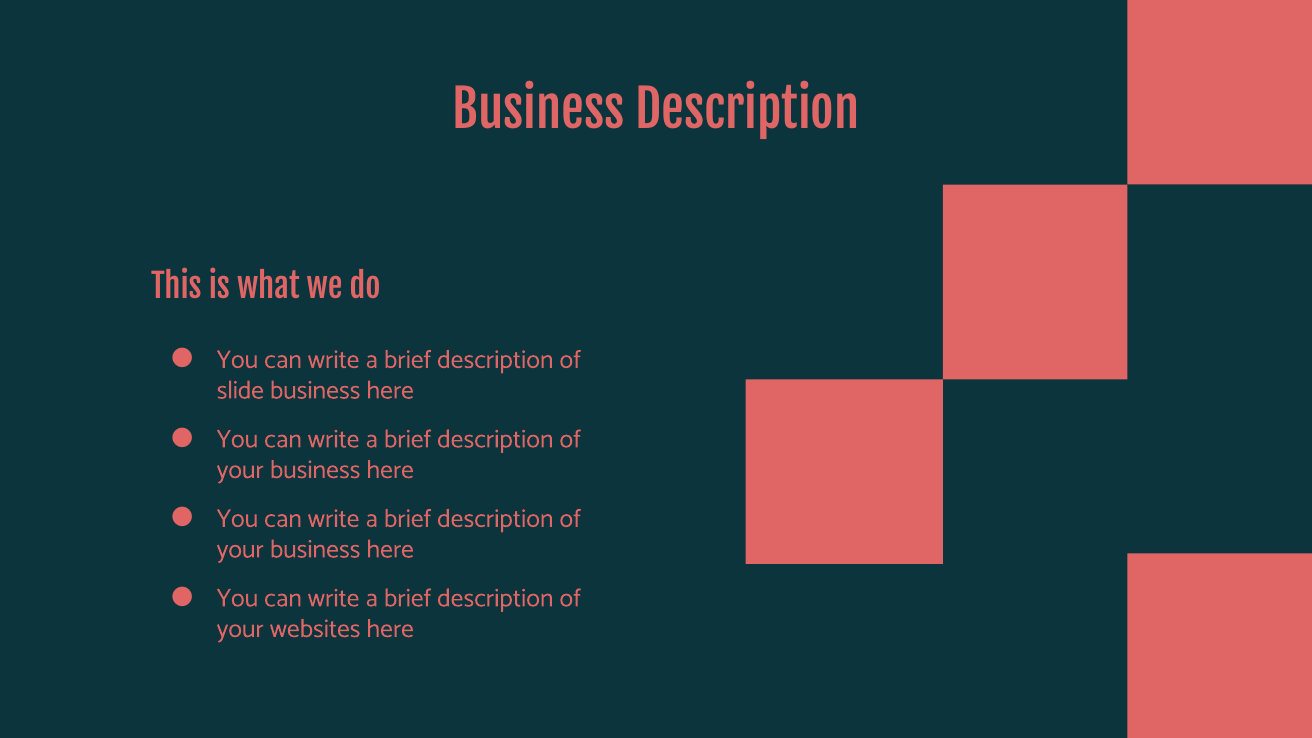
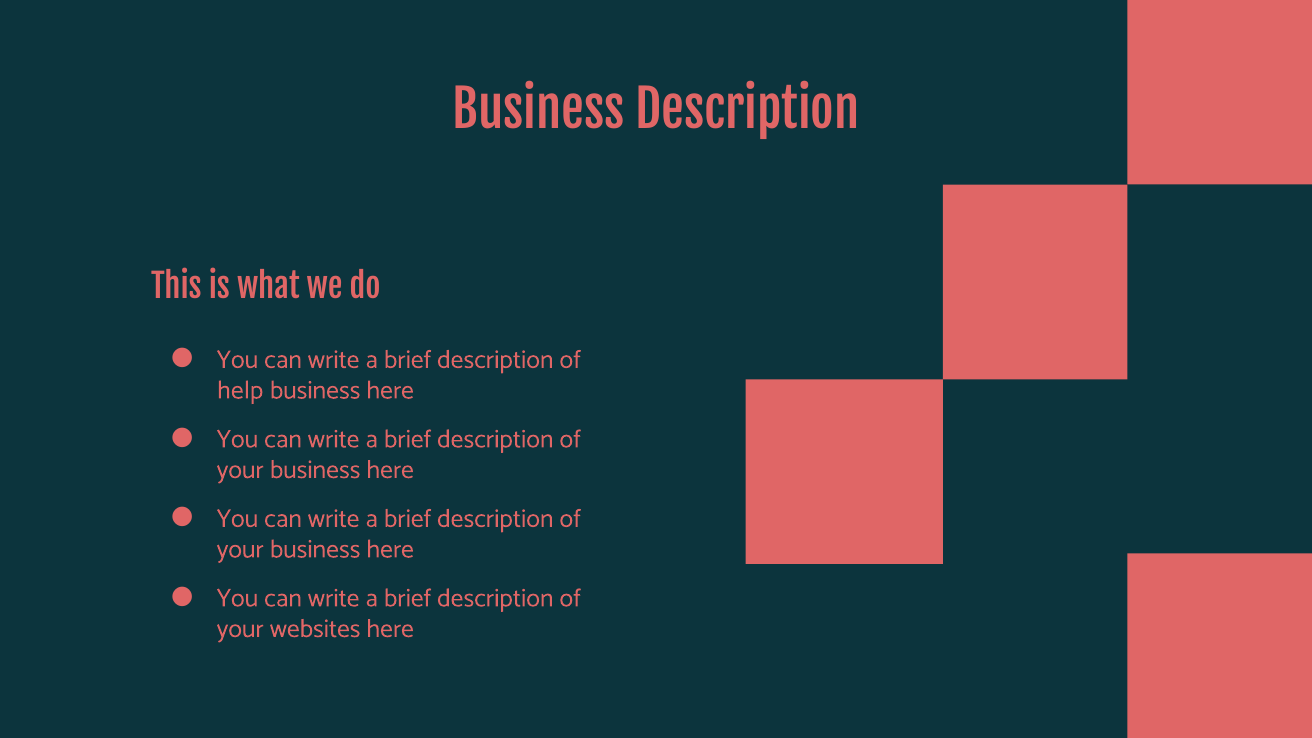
slide: slide -> help
